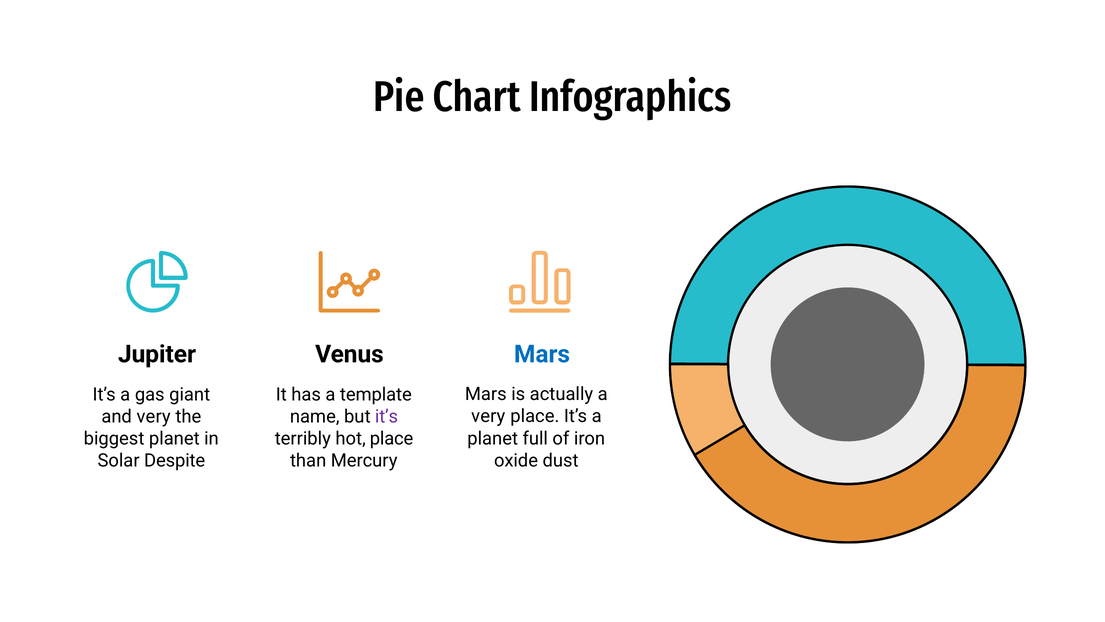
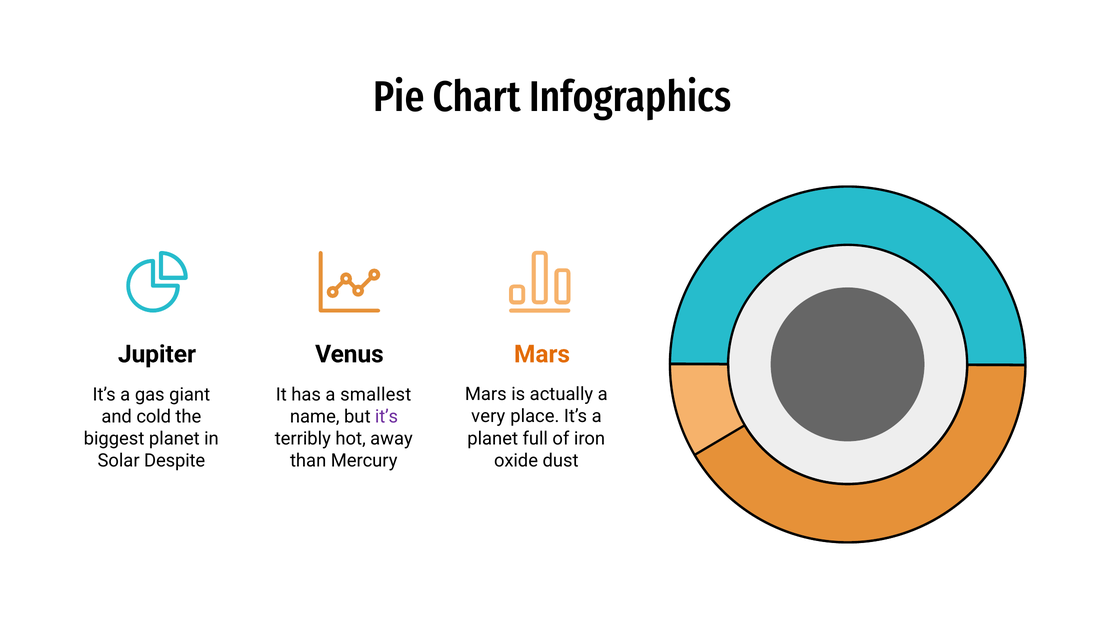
Mars at (542, 354) colour: blue -> orange
template: template -> smallest
and very: very -> cold
hot place: place -> away
